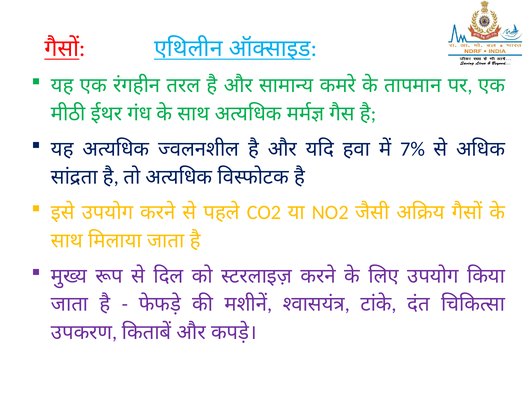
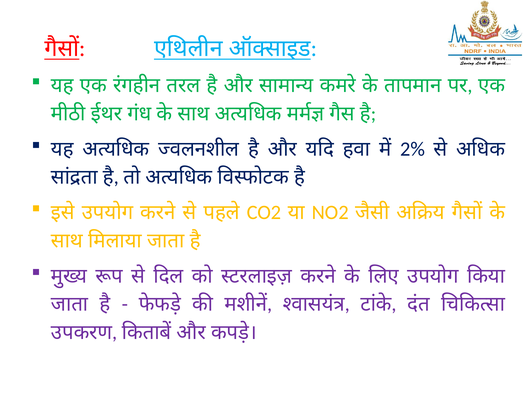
7%: 7% -> 2%
